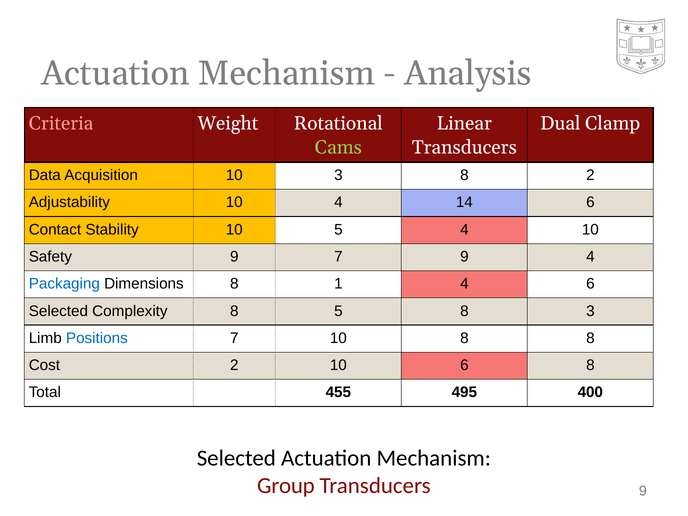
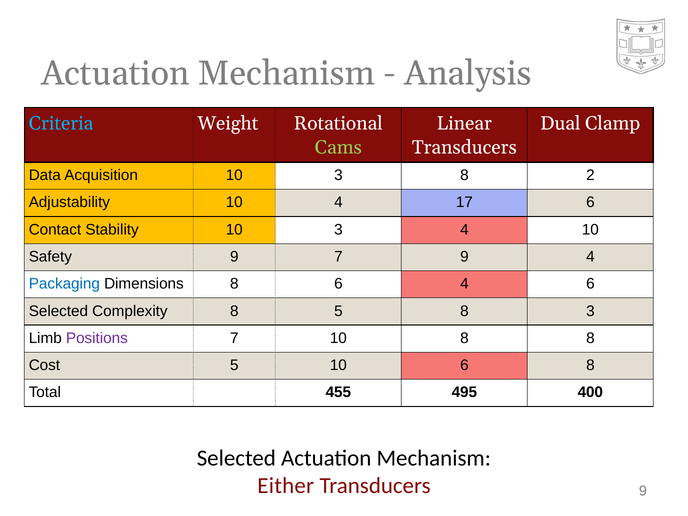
Criteria colour: pink -> light blue
14: 14 -> 17
Stability 10 5: 5 -> 3
8 1: 1 -> 6
Positions colour: blue -> purple
Cost 2: 2 -> 5
Group: Group -> Either
